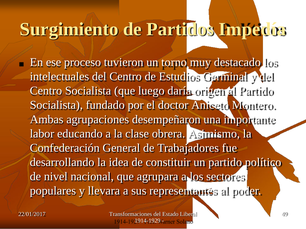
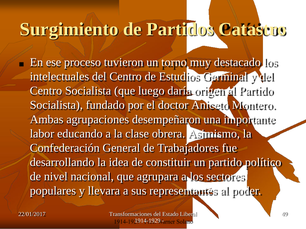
Impedía: Impedía -> Catastro
